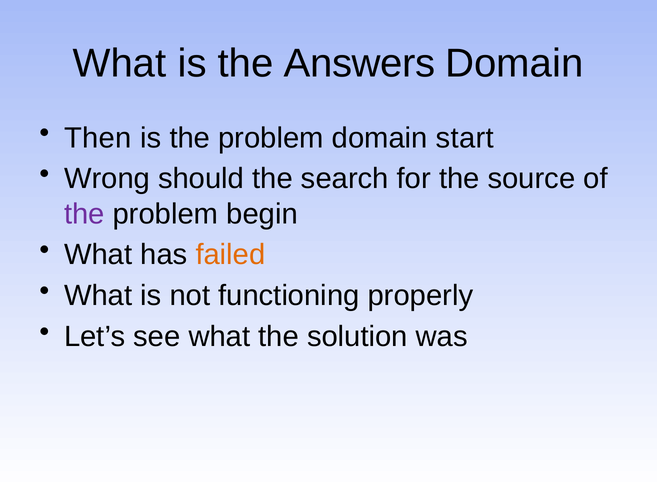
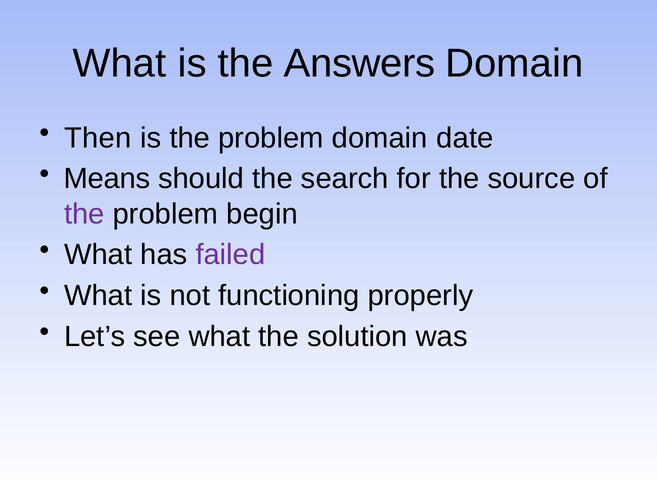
start: start -> date
Wrong: Wrong -> Means
failed colour: orange -> purple
